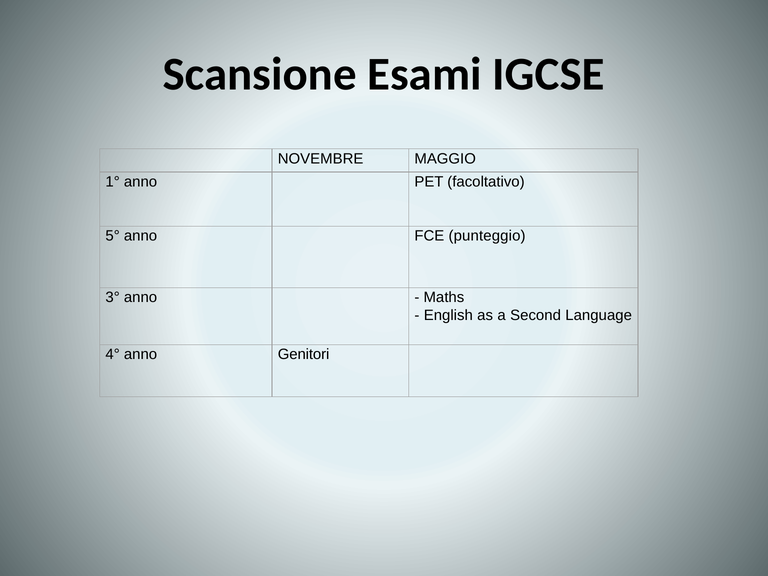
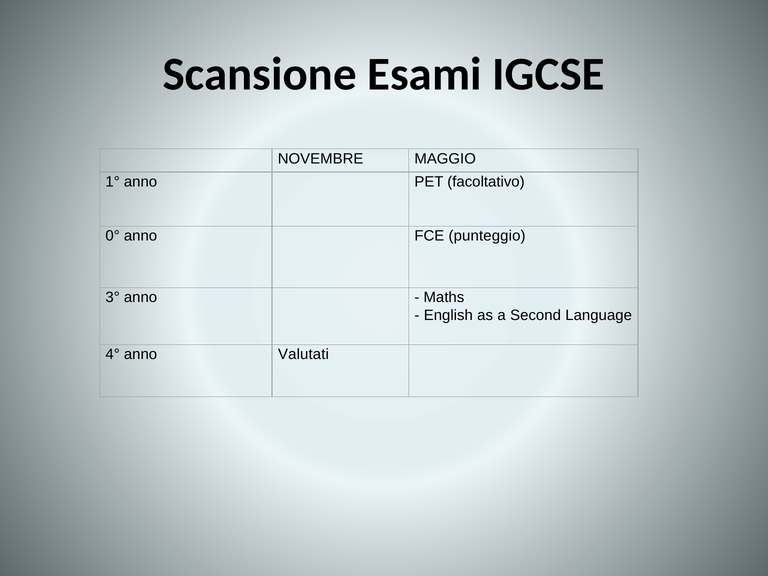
5°: 5° -> 0°
Genitori: Genitori -> Valutati
